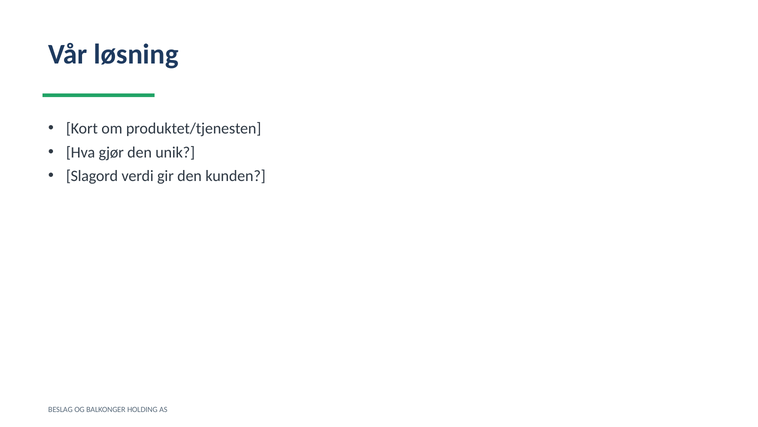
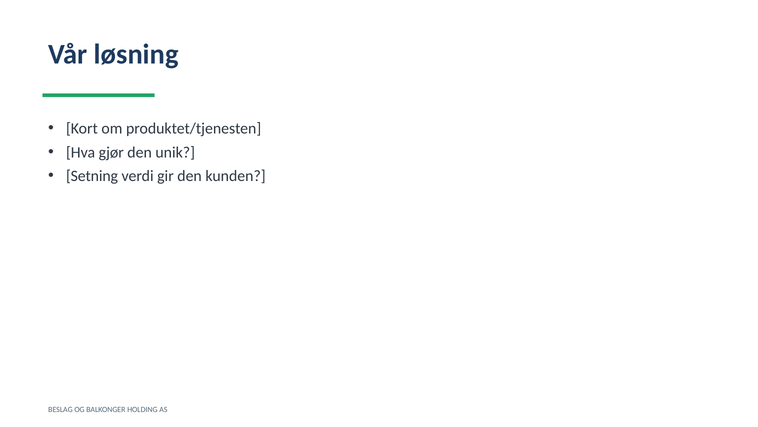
Slagord: Slagord -> Setning
